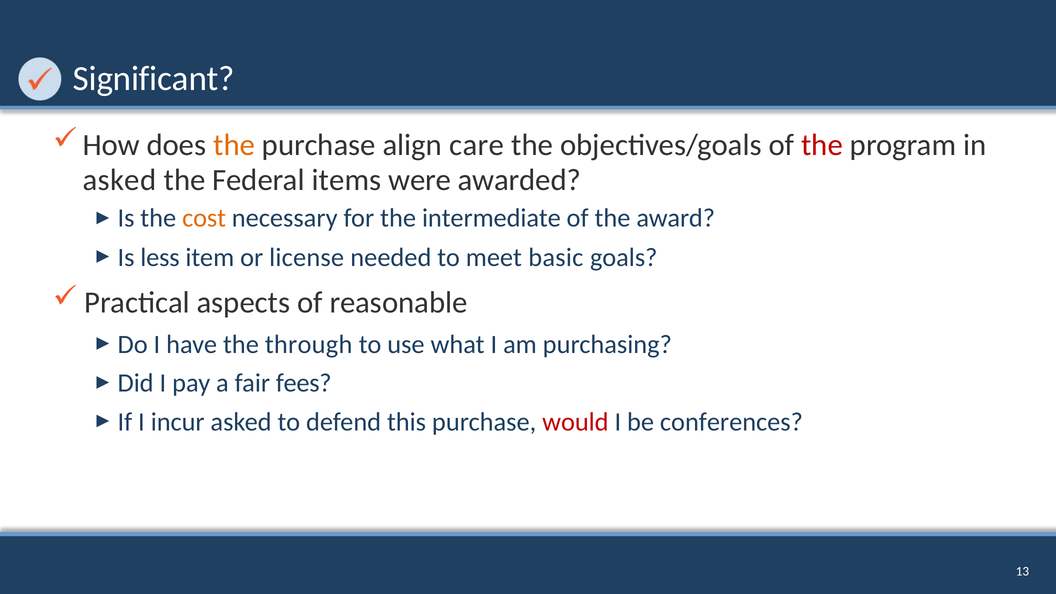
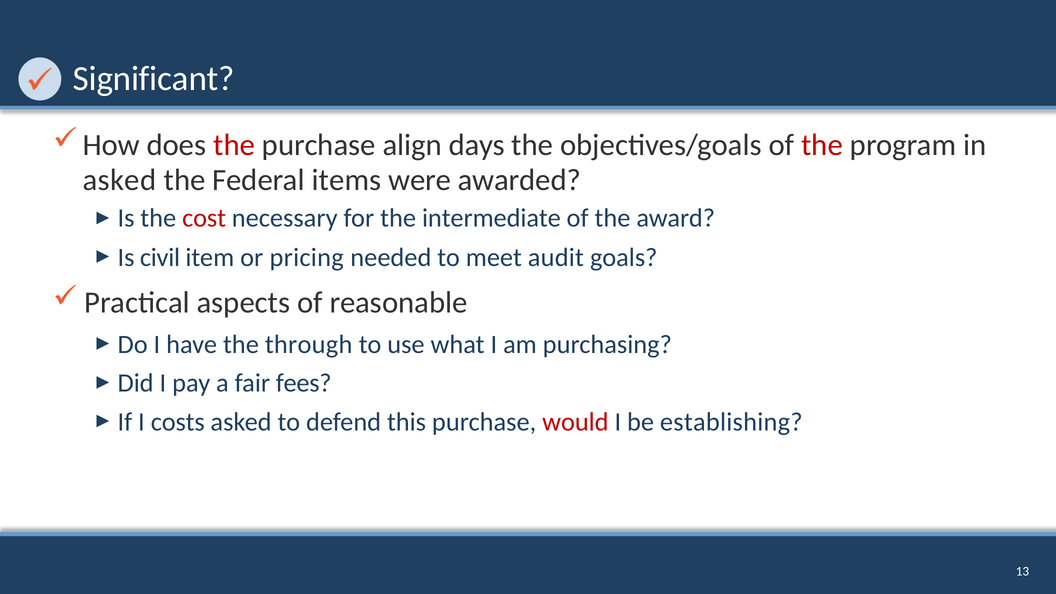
the at (234, 145) colour: orange -> red
care: care -> days
cost colour: orange -> red
less: less -> civil
license: license -> pricing
basic: basic -> audit
incur: incur -> costs
conferences: conferences -> establishing
